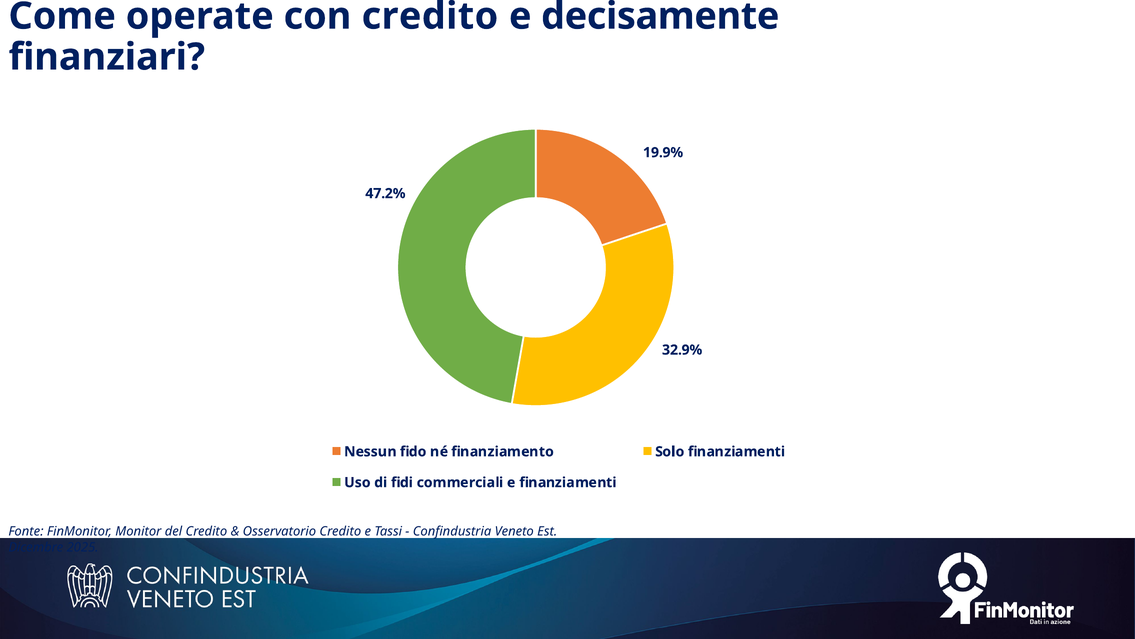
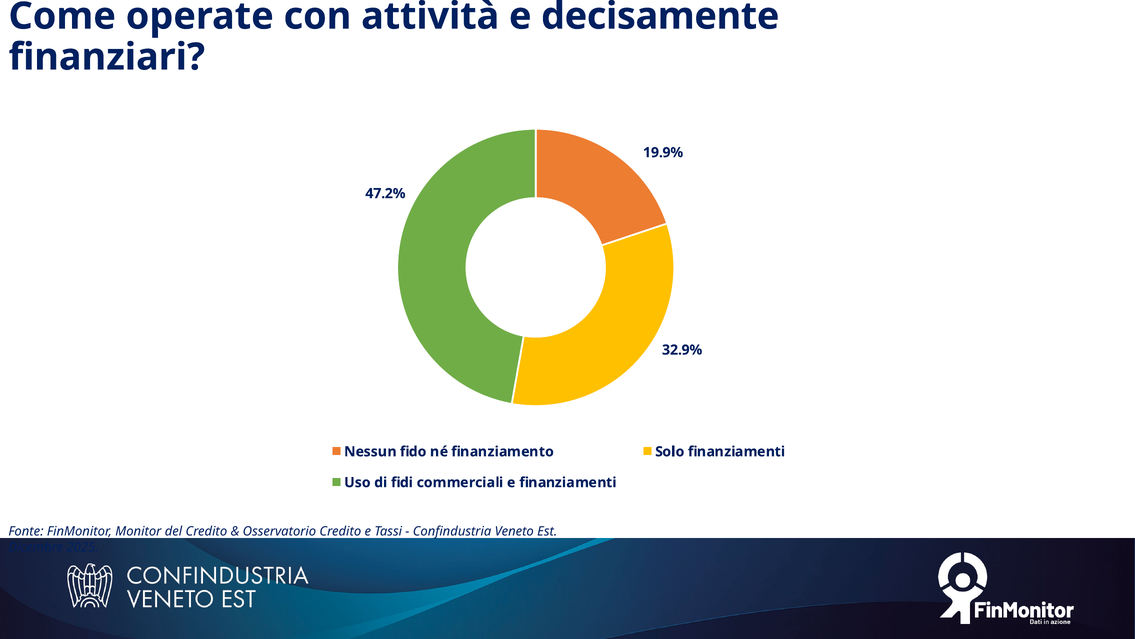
con credito: credito -> attività
